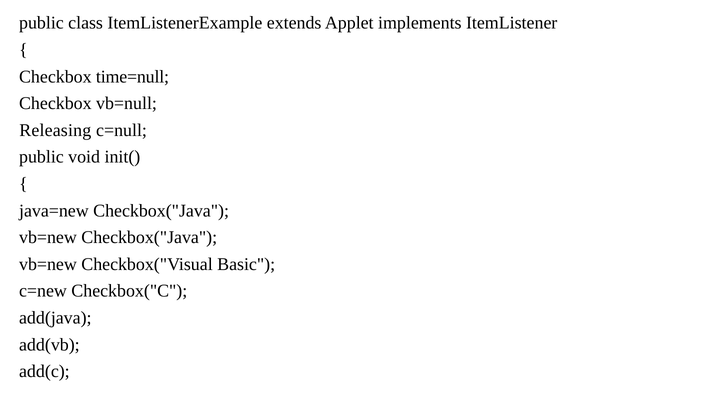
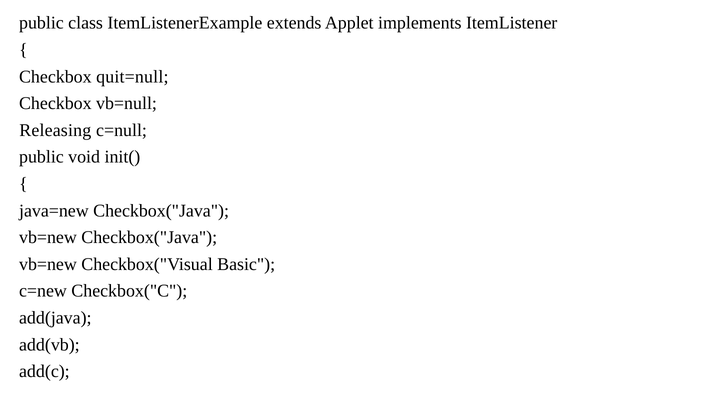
time=null: time=null -> quit=null
